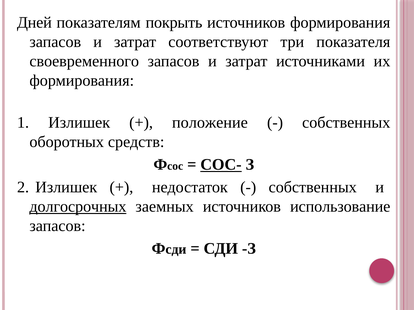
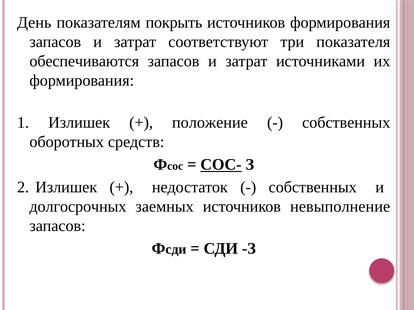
Дней: Дней -> День
своевременного: своевременного -> обеспечиваются
долгосрочных underline: present -> none
использование: использование -> невыполнение
